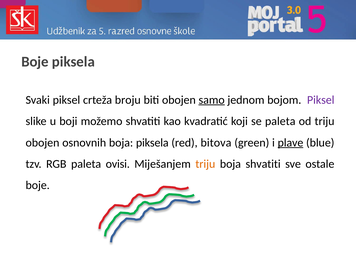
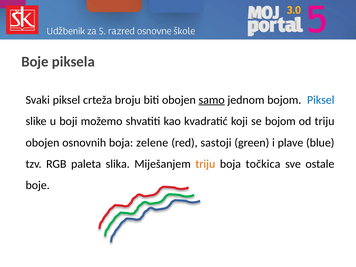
Piksel at (321, 100) colour: purple -> blue
se paleta: paleta -> bojom
boja piksela: piksela -> zelene
bitova: bitova -> sastoji
plave underline: present -> none
ovisi: ovisi -> slika
boja shvatiti: shvatiti -> točkica
